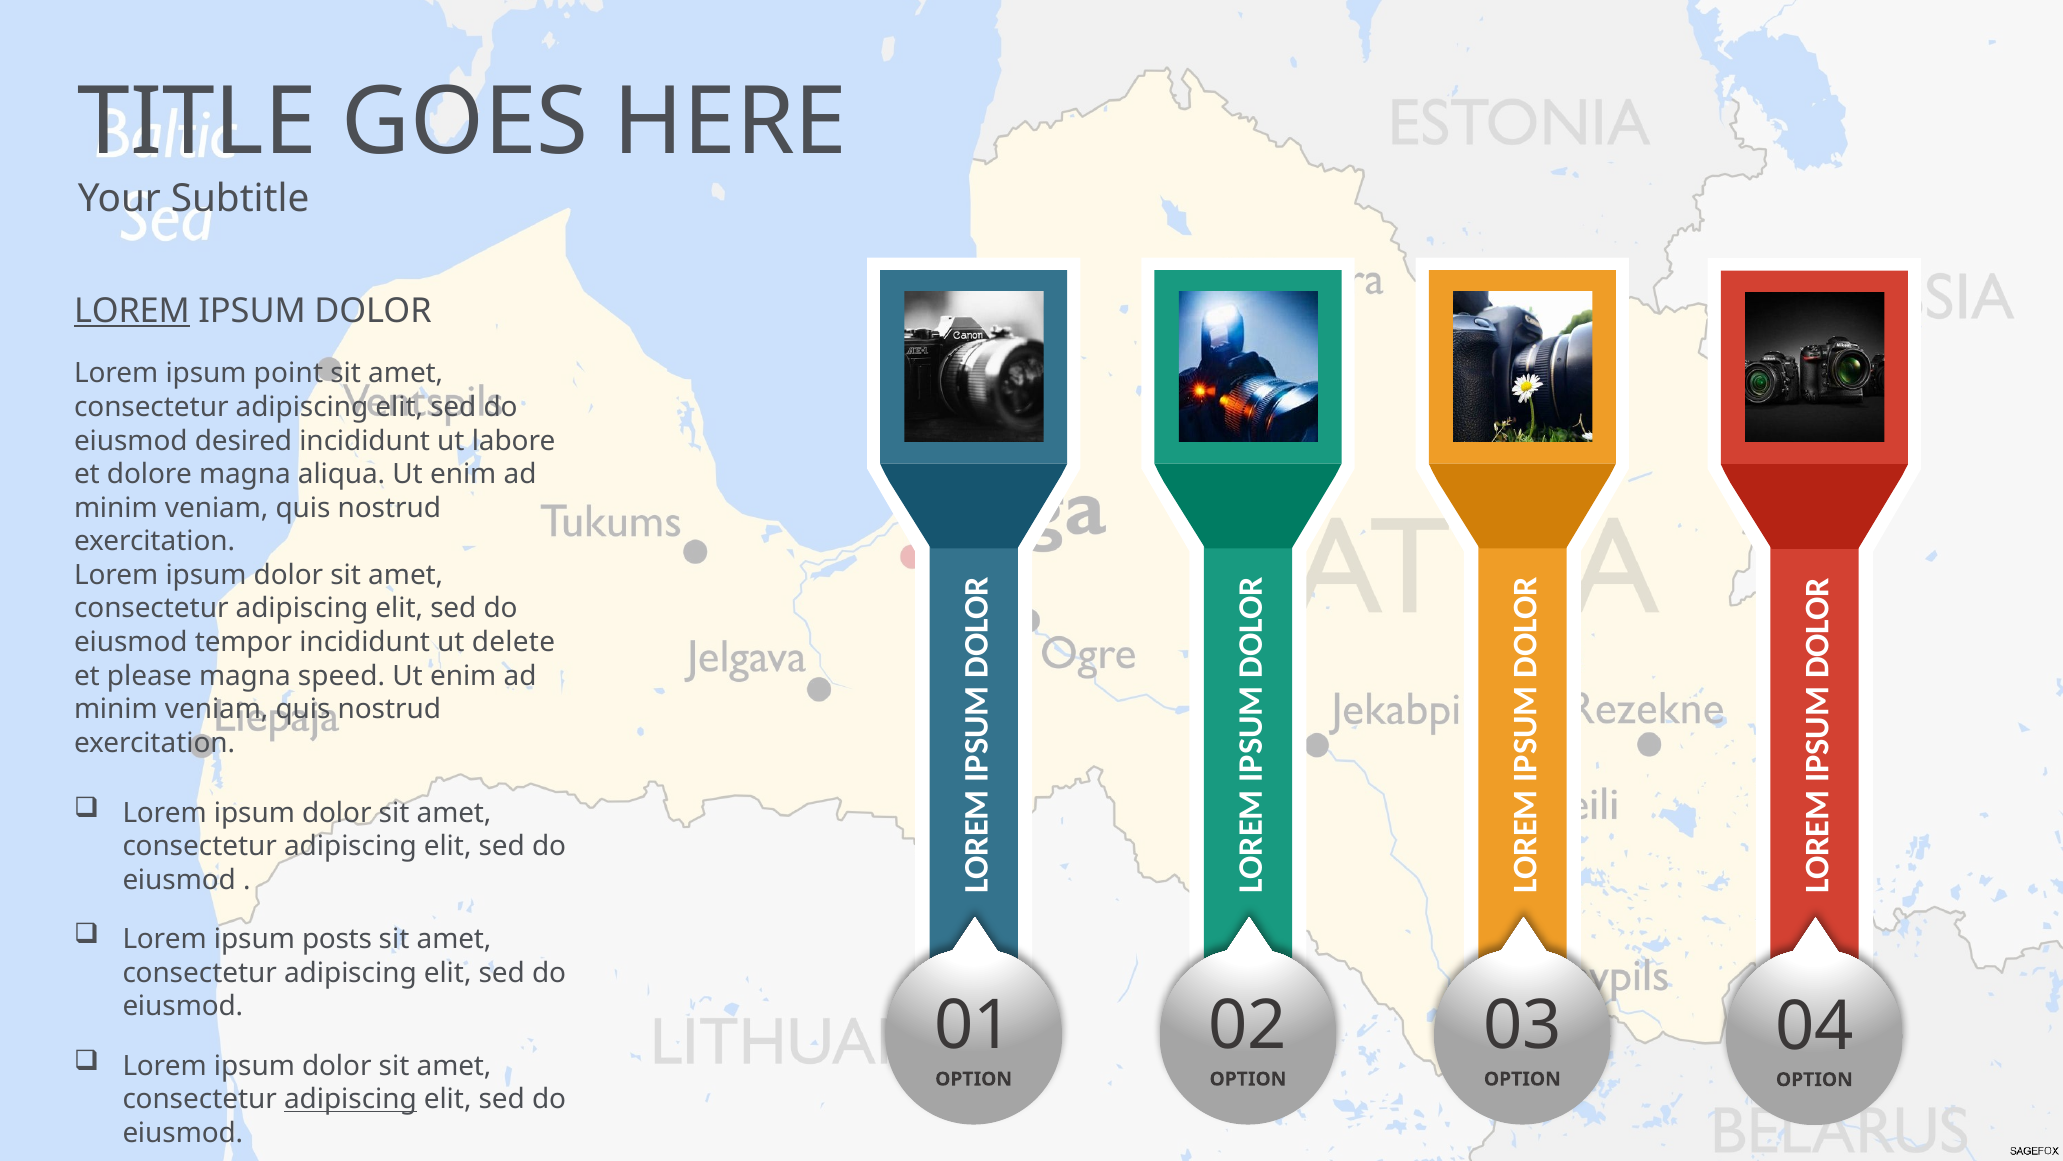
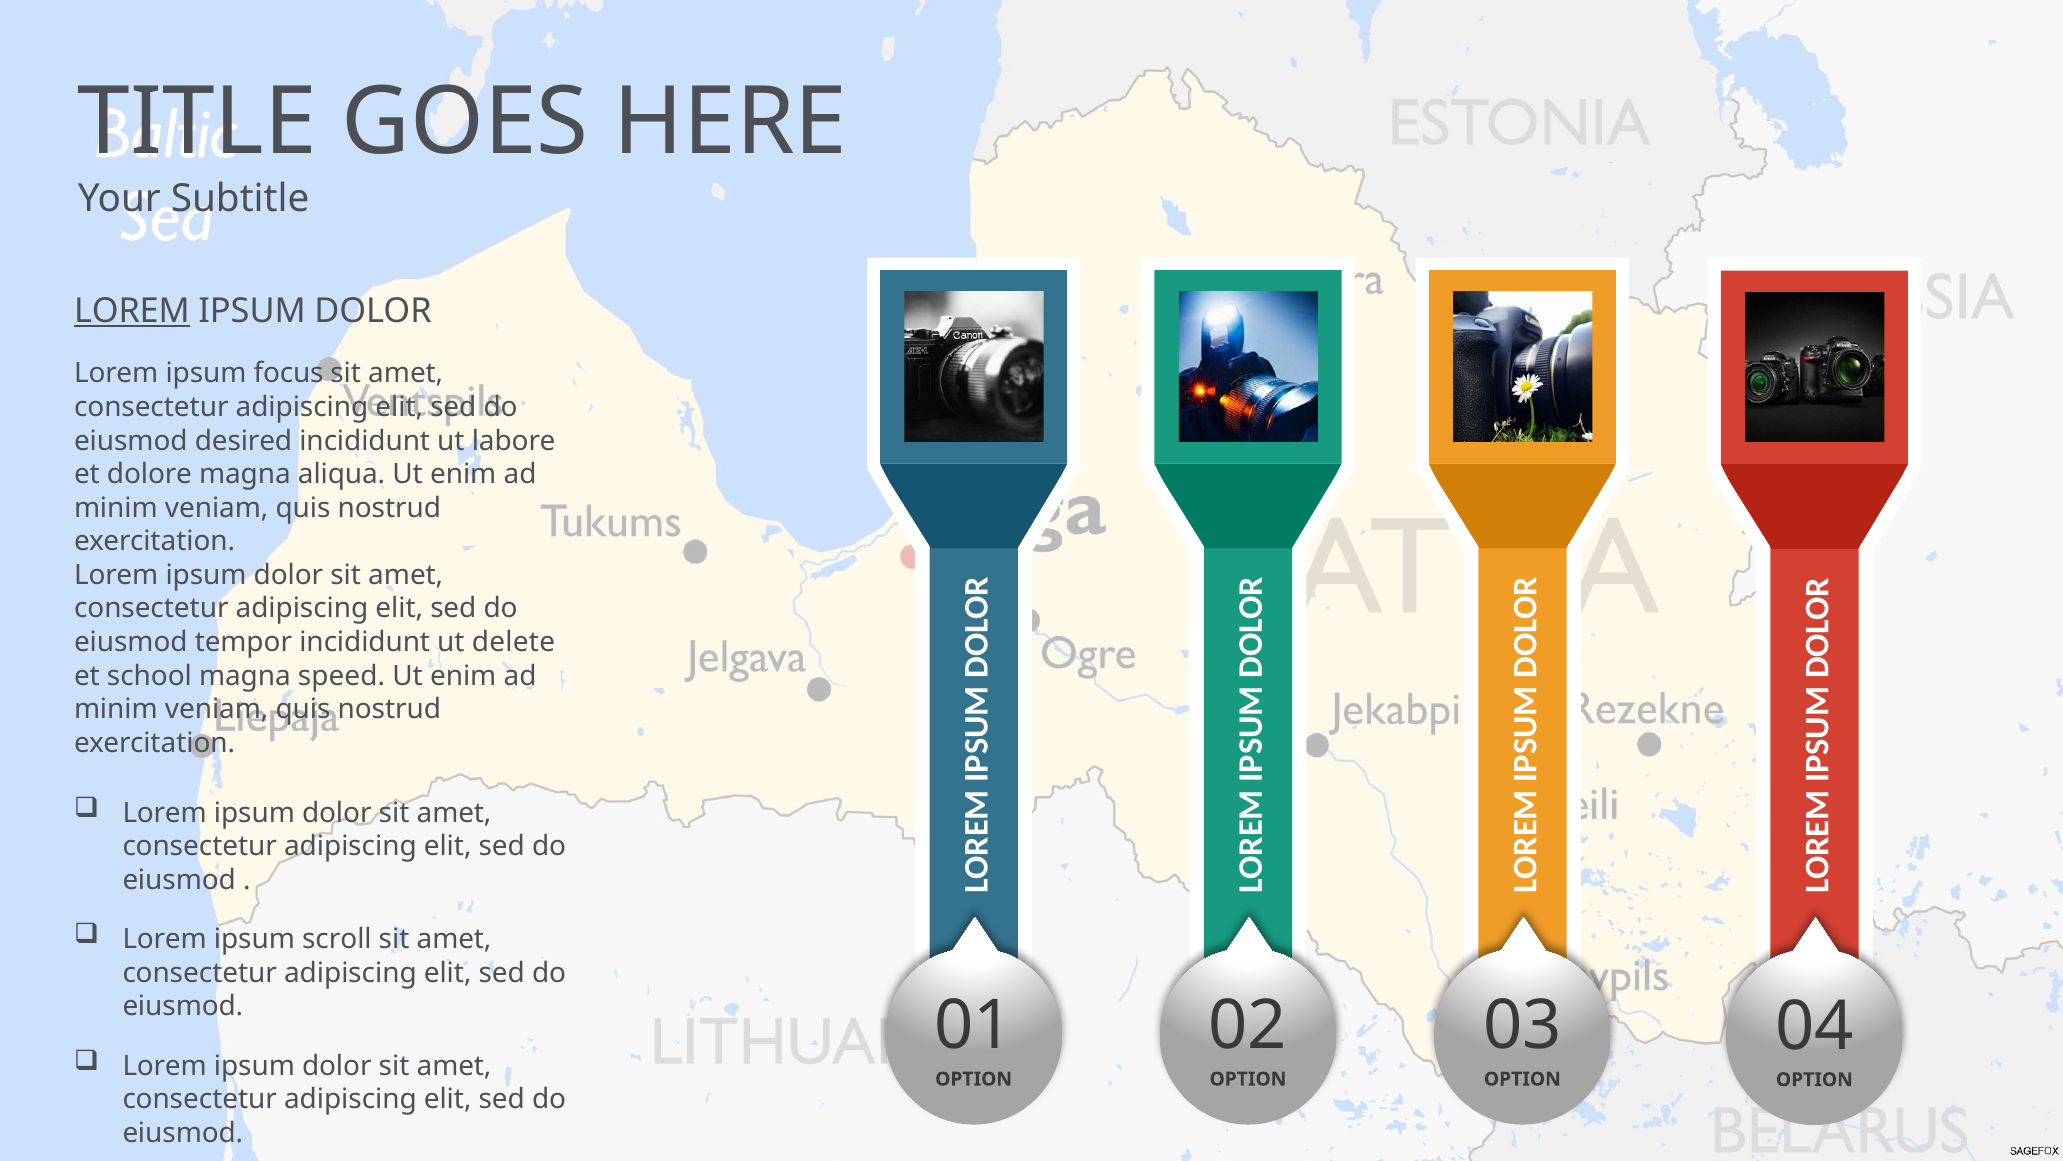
point: point -> focus
please: please -> school
posts: posts -> scroll
adipiscing at (350, 1099) underline: present -> none
